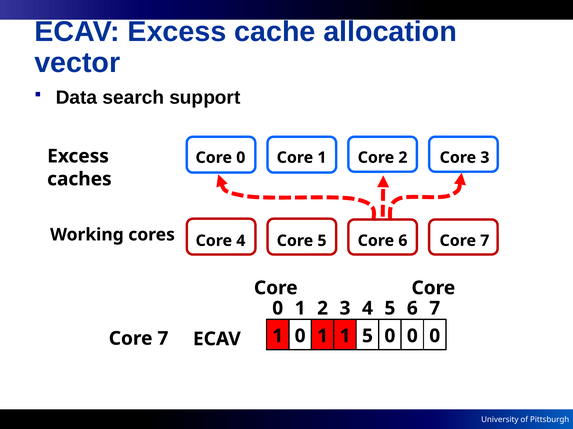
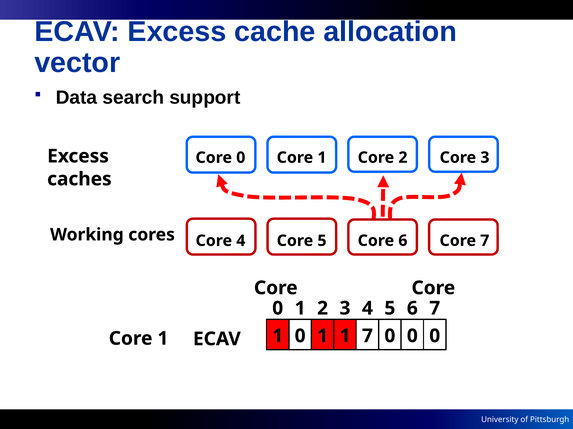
7 at (163, 339): 7 -> 1
1 5: 5 -> 7
